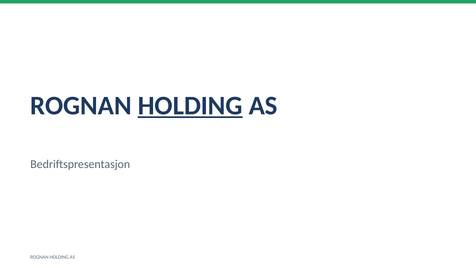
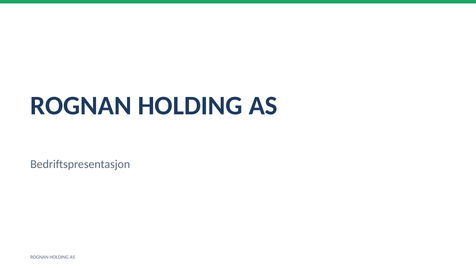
HOLDING at (190, 106) underline: present -> none
